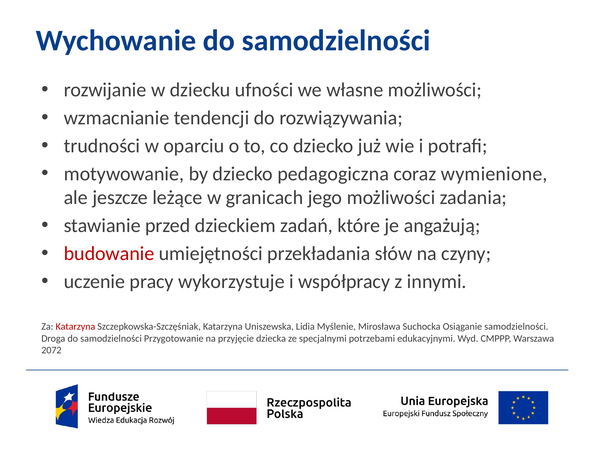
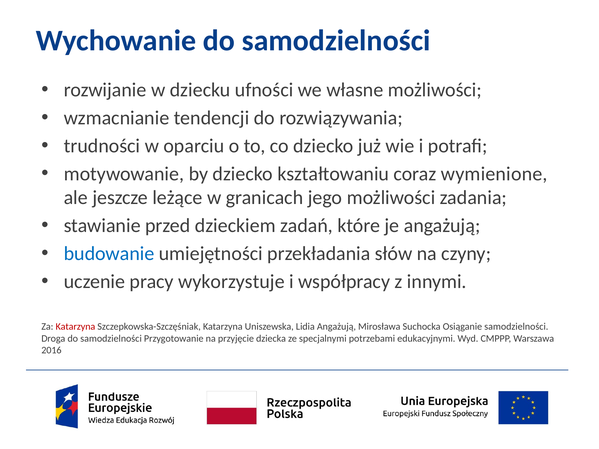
pedagogiczna: pedagogiczna -> kształtowaniu
budowanie colour: red -> blue
Lidia Myślenie: Myślenie -> Angażują
2072: 2072 -> 2016
